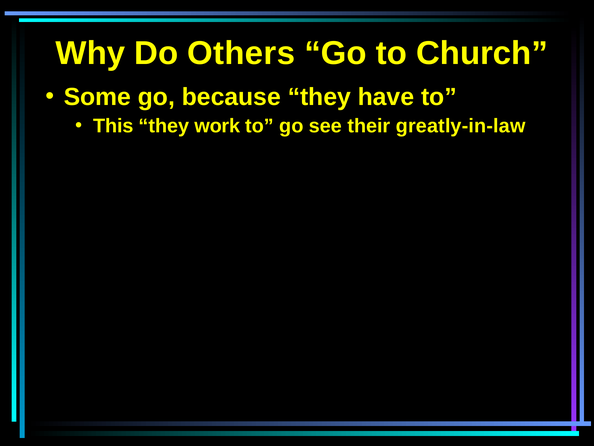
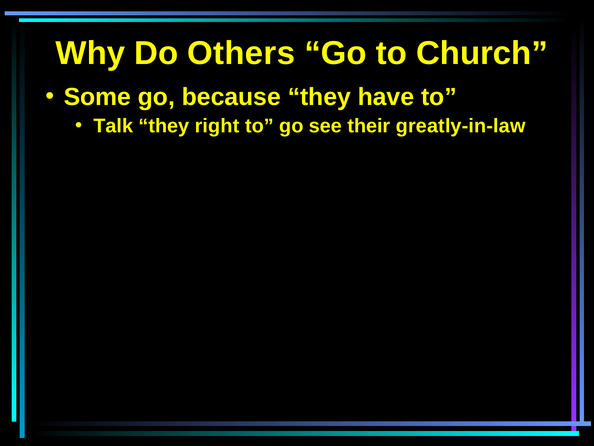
This: This -> Talk
work: work -> right
